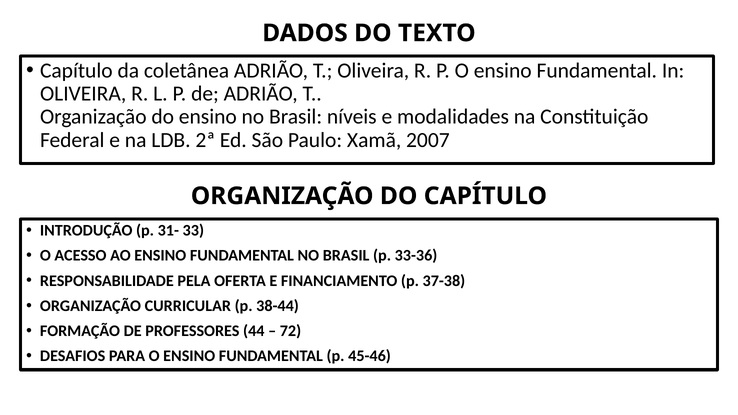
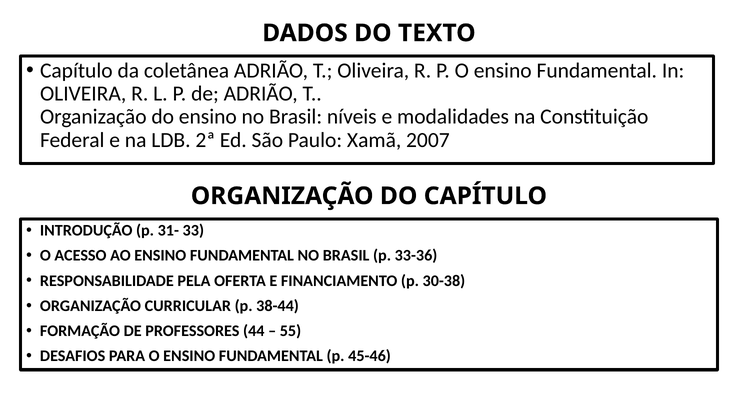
37-38: 37-38 -> 30-38
72: 72 -> 55
